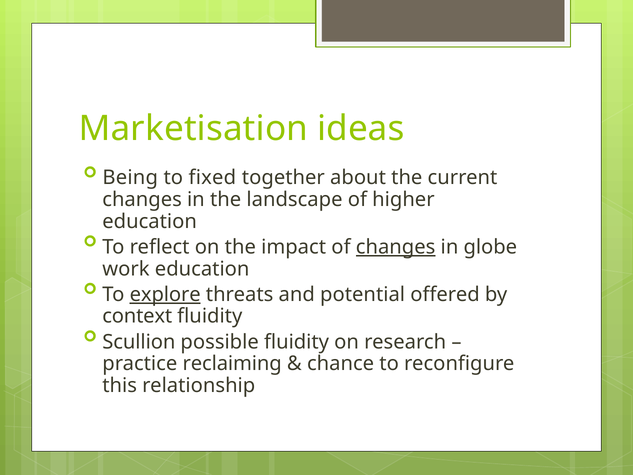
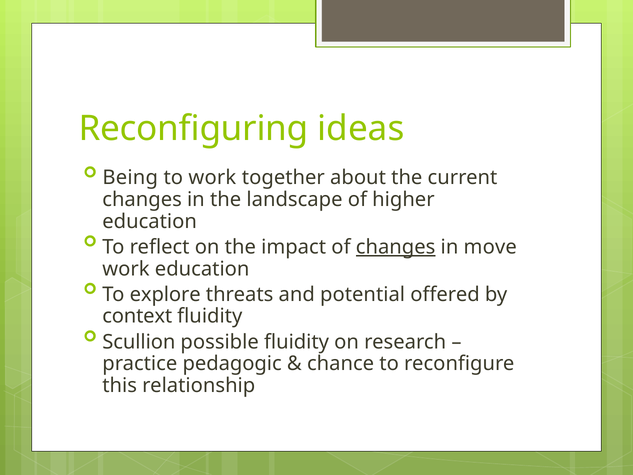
Marketisation: Marketisation -> Reconfiguring
to fixed: fixed -> work
globe: globe -> move
explore underline: present -> none
reclaiming: reclaiming -> pedagogic
